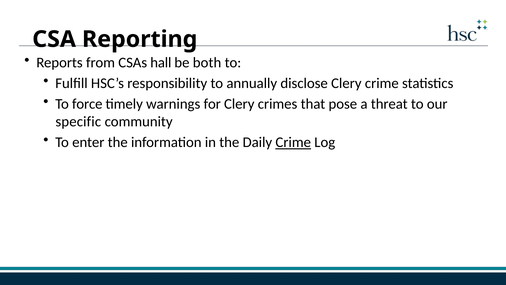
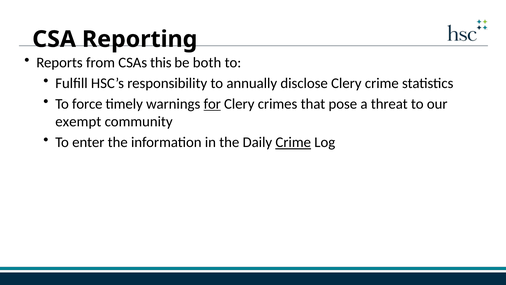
hall: hall -> this
for underline: none -> present
specific: specific -> exempt
